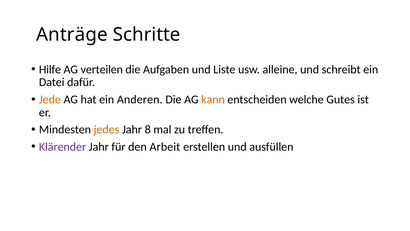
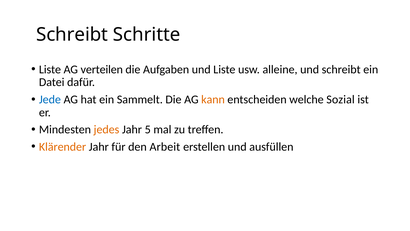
Anträge at (72, 34): Anträge -> Schreibt
Hilfe at (50, 69): Hilfe -> Liste
Jede colour: orange -> blue
Anderen: Anderen -> Sammelt
Gutes: Gutes -> Sozial
8: 8 -> 5
Klärender colour: purple -> orange
